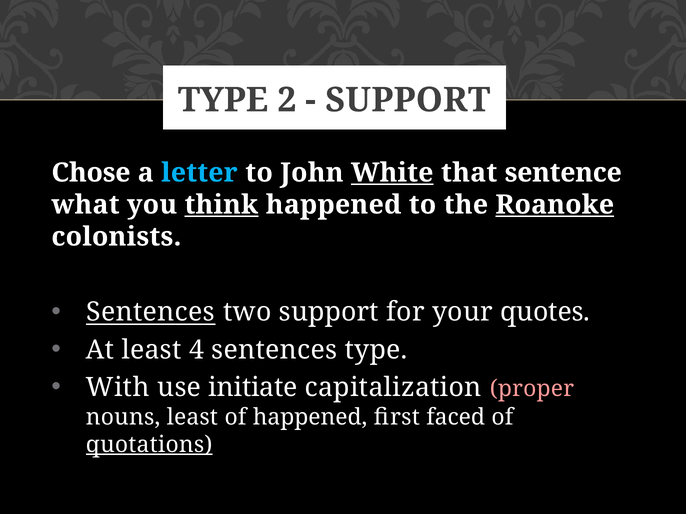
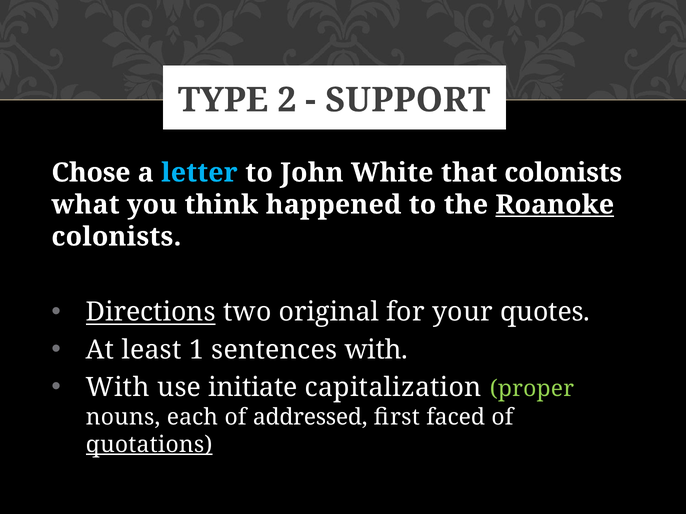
White underline: present -> none
that sentence: sentence -> colonists
think underline: present -> none
Sentences at (151, 312): Sentences -> Directions
two support: support -> original
4: 4 -> 1
sentences type: type -> with
proper colour: pink -> light green
nouns least: least -> each
of happened: happened -> addressed
